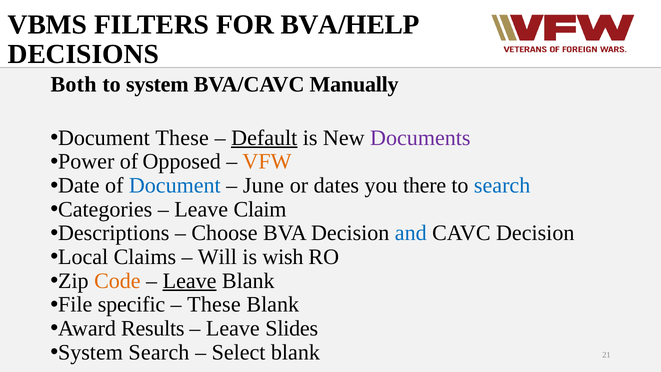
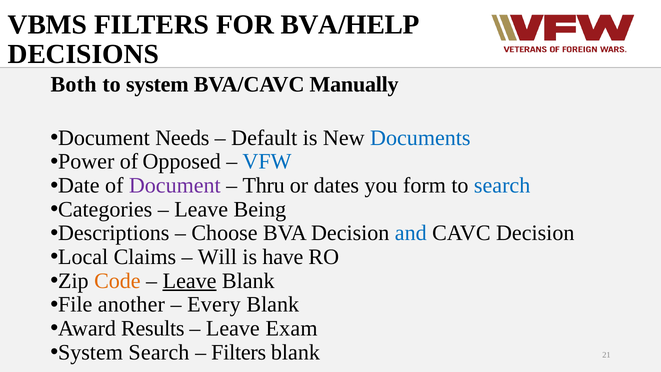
Document These: These -> Needs
Default underline: present -> none
Documents colour: purple -> blue
VFW colour: orange -> blue
Document at (175, 185) colour: blue -> purple
June: June -> Thru
there: there -> form
Claim: Claim -> Being
wish: wish -> have
specific: specific -> another
These at (214, 305): These -> Every
Slides: Slides -> Exam
Select at (239, 352): Select -> Filters
